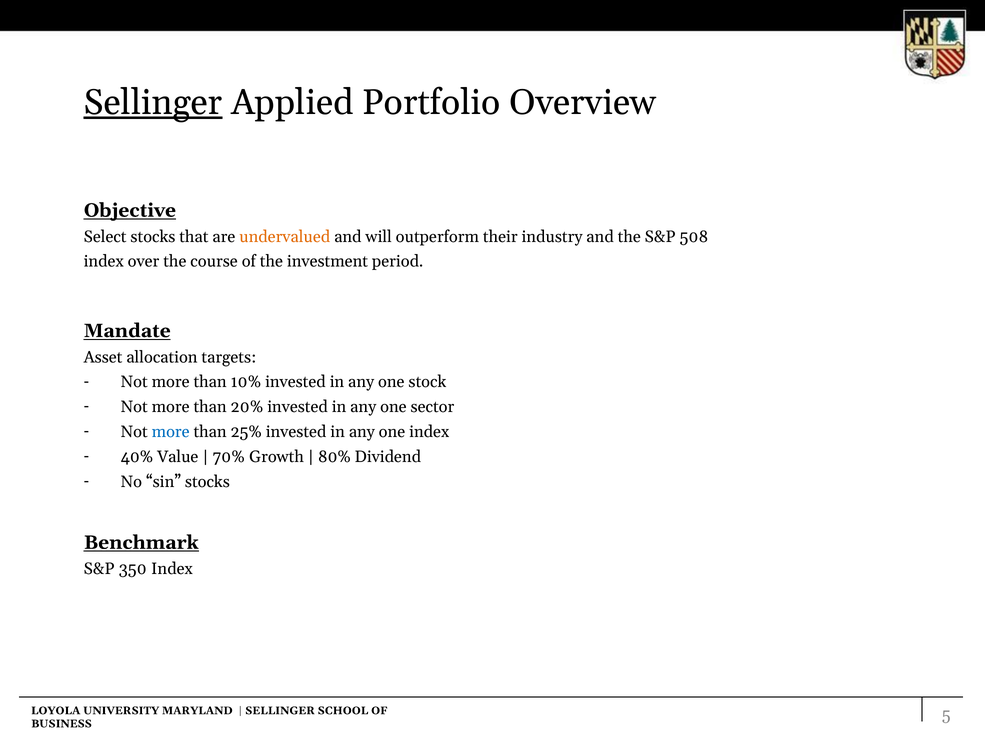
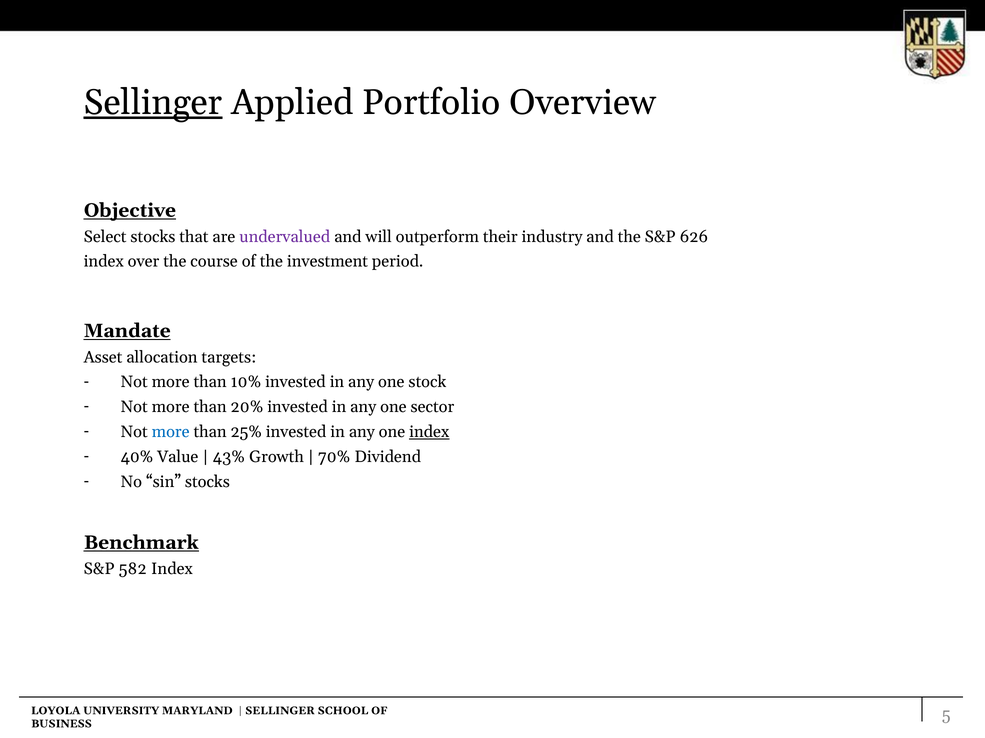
undervalued colour: orange -> purple
508: 508 -> 626
index at (429, 432) underline: none -> present
70%: 70% -> 43%
80%: 80% -> 70%
350: 350 -> 582
